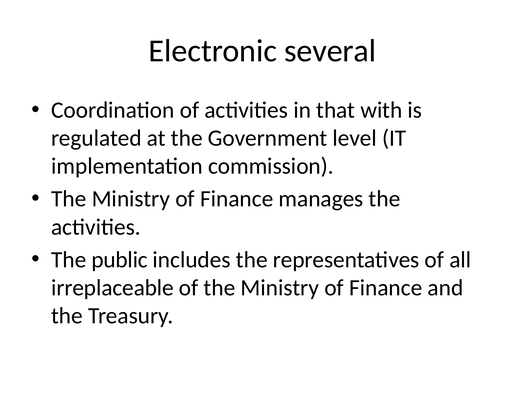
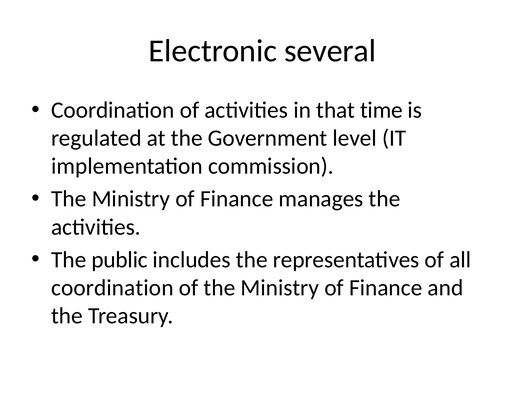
with: with -> time
irreplaceable at (113, 288): irreplaceable -> coordination
